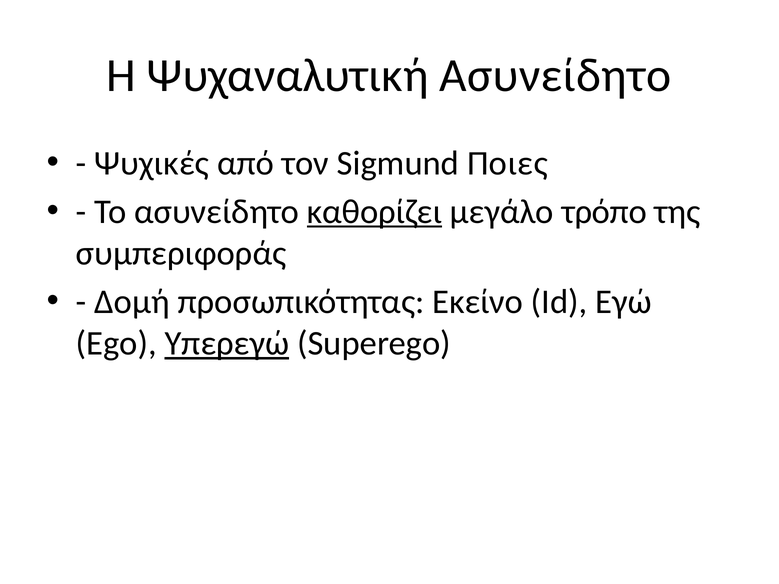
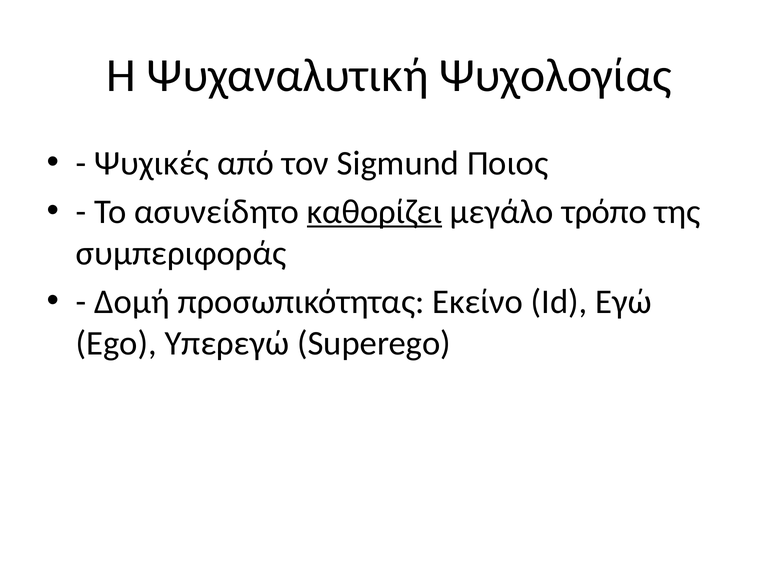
Ψυχαναλυτική Ασυνείδητο: Ασυνείδητο -> Ψυχολογίας
Ποιες: Ποιες -> Ποιος
Υπερεγώ underline: present -> none
